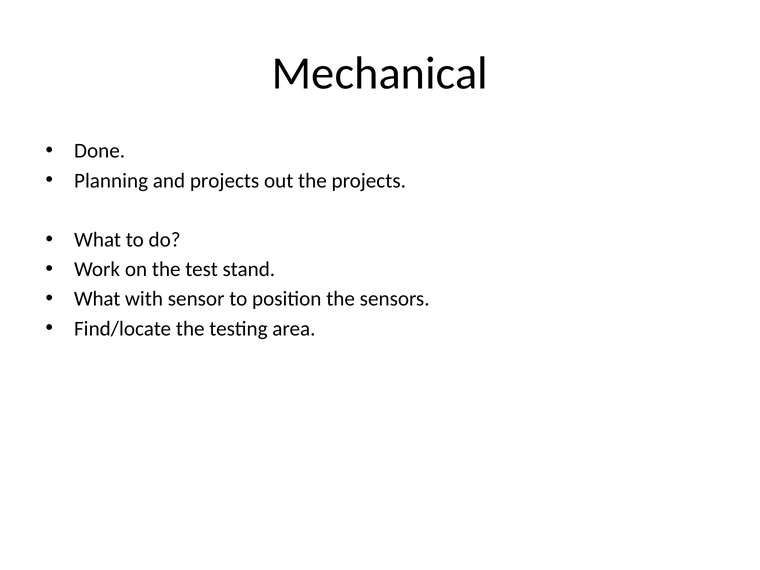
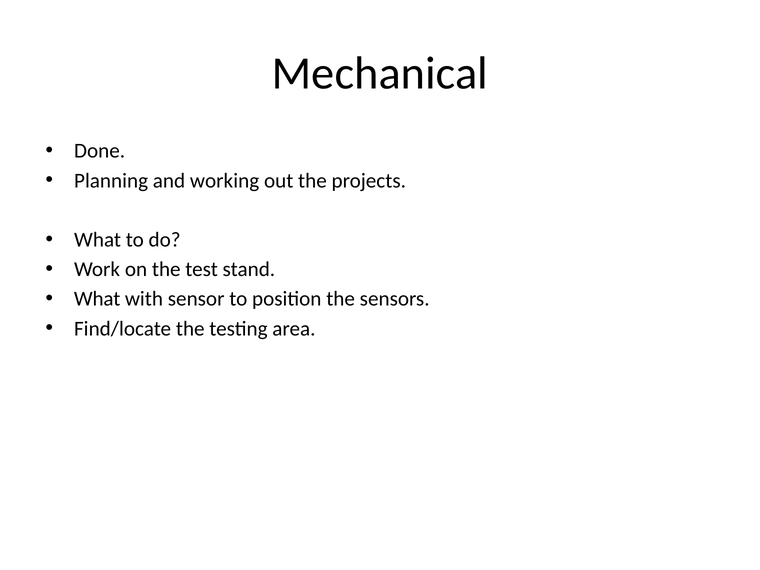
and projects: projects -> working
